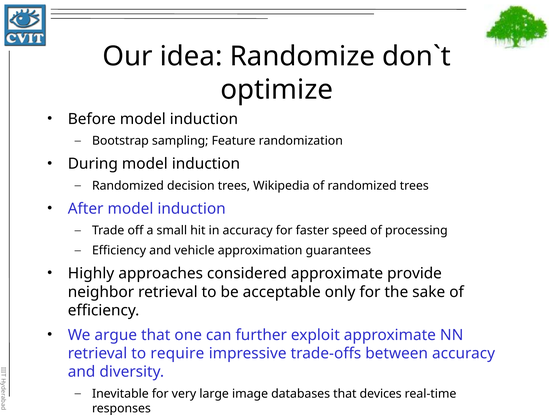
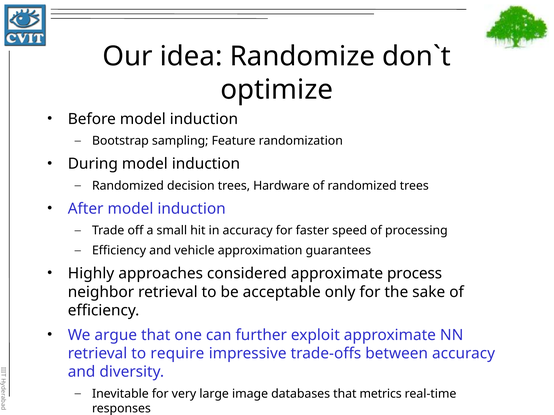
Wikipedia: Wikipedia -> Hardware
provide: provide -> process
devices: devices -> metrics
